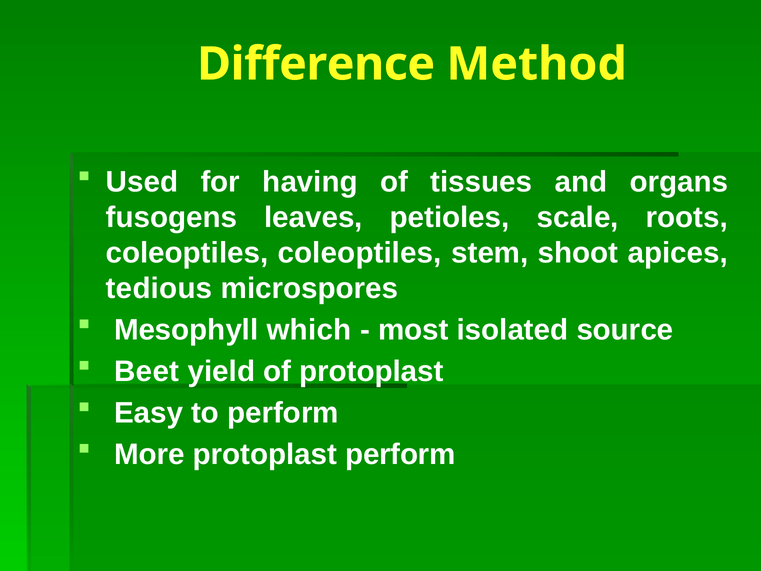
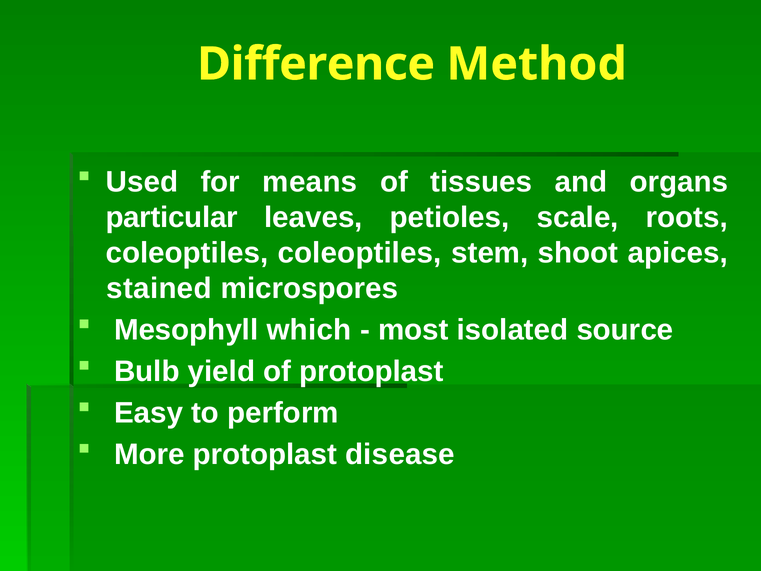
having: having -> means
fusogens: fusogens -> particular
tedious: tedious -> stained
Beet: Beet -> Bulb
protoplast perform: perform -> disease
